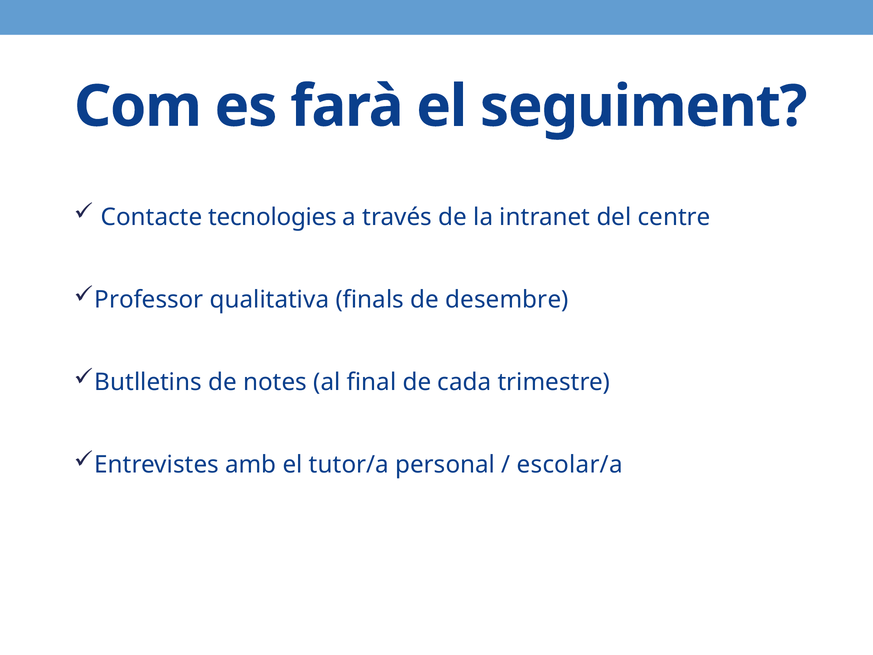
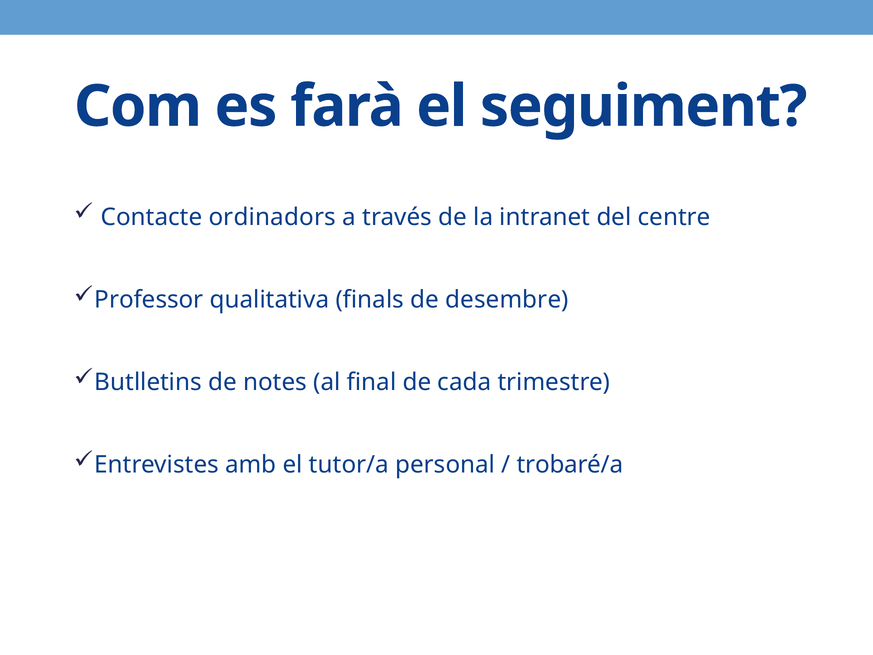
tecnologies: tecnologies -> ordinadors
escolar/a: escolar/a -> trobaré/a
